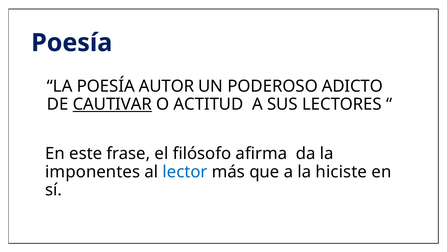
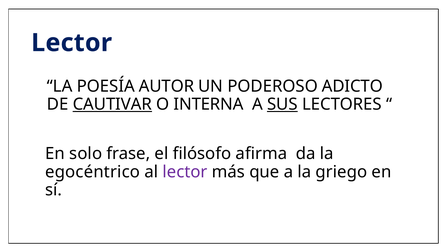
Poesía at (72, 43): Poesía -> Lector
ACTITUD: ACTITUD -> INTERNA
SUS underline: none -> present
este: este -> solo
imponentes: imponentes -> egocéntrico
lector at (185, 172) colour: blue -> purple
hiciste: hiciste -> griego
